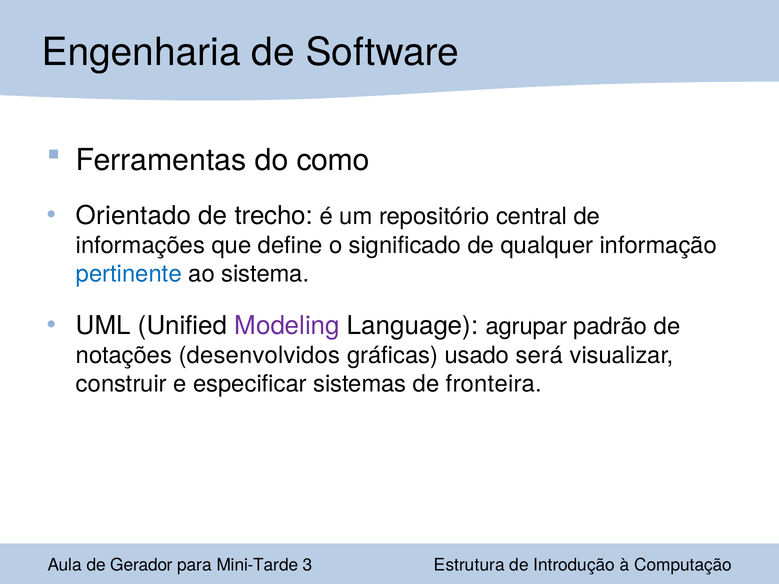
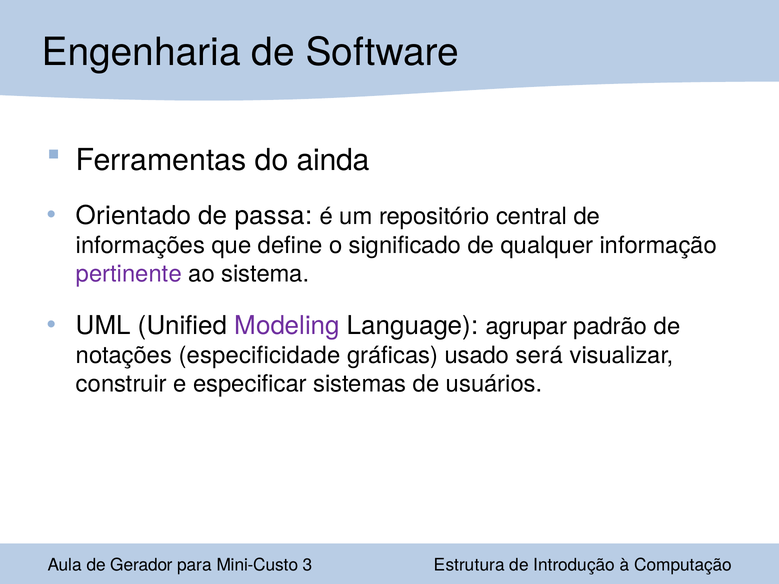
como: como -> ainda
trecho: trecho -> passa
pertinente colour: blue -> purple
desenvolvidos: desenvolvidos -> especificidade
fronteira: fronteira -> usuários
Mini-Tarde: Mini-Tarde -> Mini-Custo
